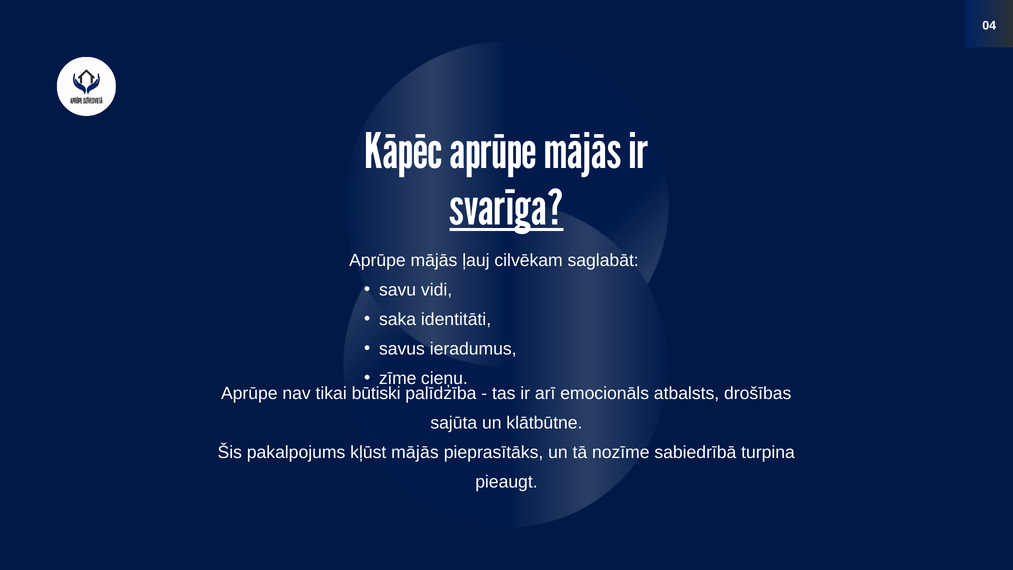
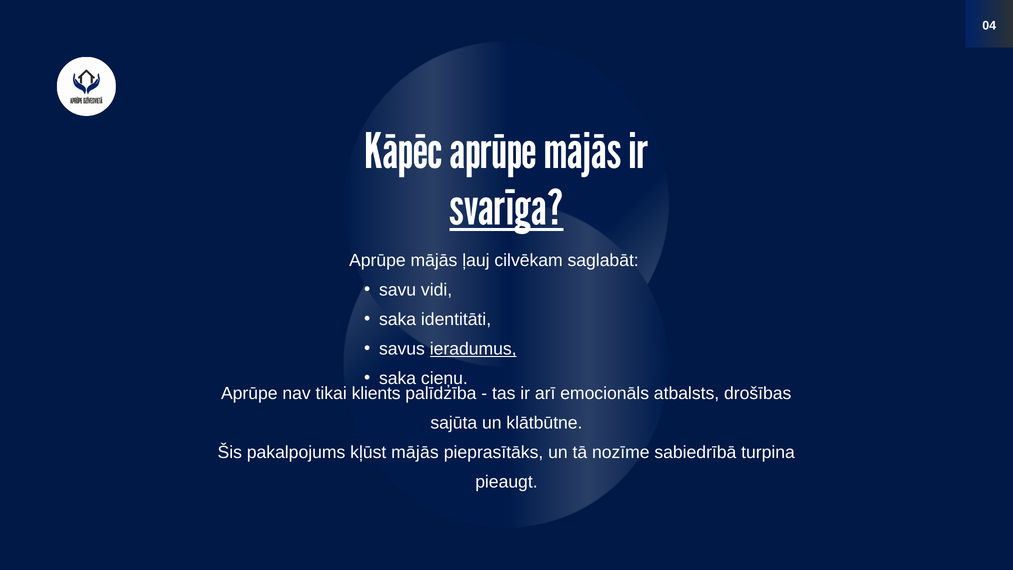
ieradumus underline: none -> present
zīme at (398, 378): zīme -> saka
būtiski: būtiski -> klients
